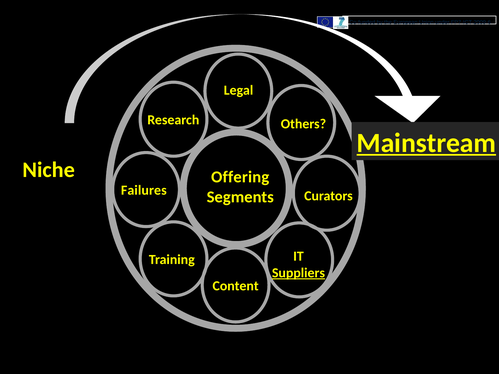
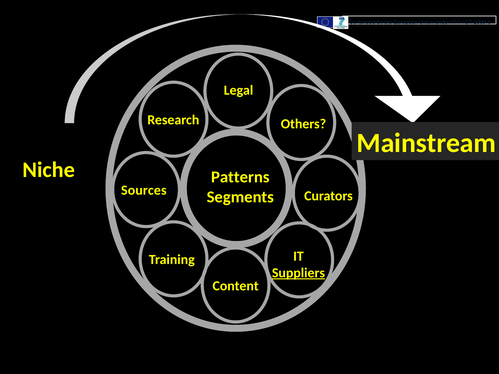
Mainstream underline: present -> none
Offering: Offering -> Patterns
Failures: Failures -> Sources
